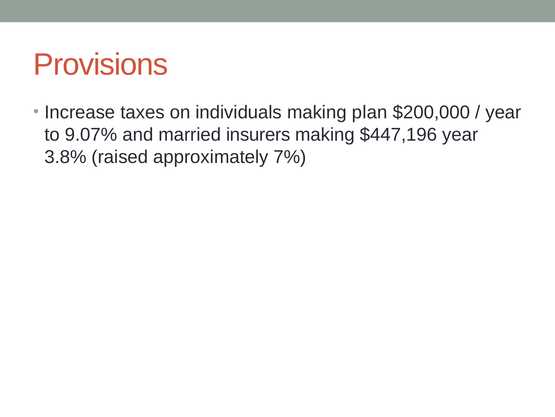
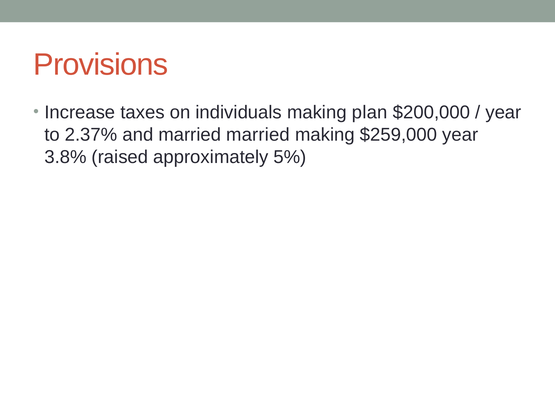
9.07%: 9.07% -> 2.37%
married insurers: insurers -> married
$447,196: $447,196 -> $259,000
7%: 7% -> 5%
